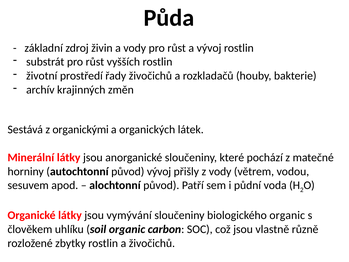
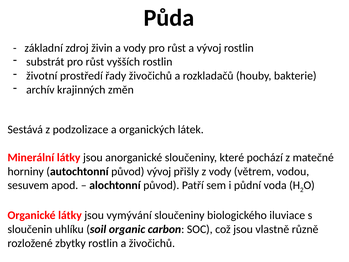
organickými: organickými -> podzolizace
biologického organic: organic -> iluviace
člověkem: člověkem -> sloučenin
